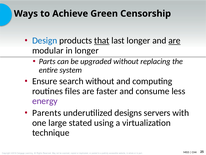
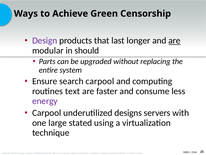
Design colour: blue -> purple
that underline: present -> none
in longer: longer -> should
search without: without -> carpool
files: files -> text
Parents at (47, 113): Parents -> Carpool
